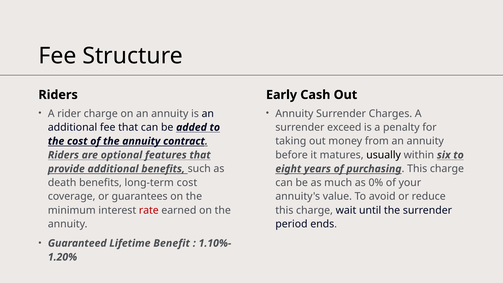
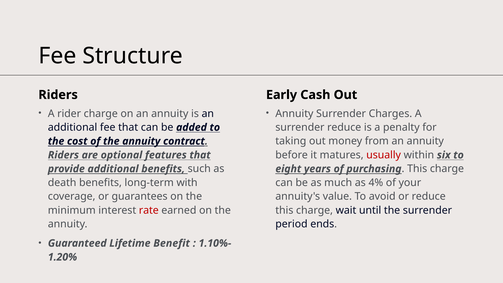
surrender exceed: exceed -> reduce
usually colour: black -> red
long-term cost: cost -> with
0%: 0% -> 4%
